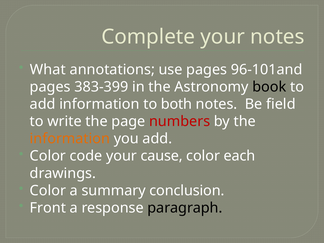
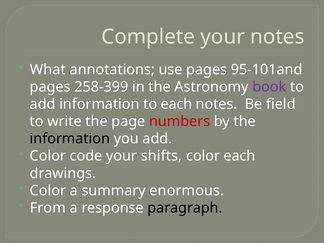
96-101and: 96-101and -> 95-101and
383-399: 383-399 -> 258-399
book colour: black -> purple
to both: both -> each
information at (70, 139) colour: orange -> black
cause: cause -> shifts
conclusion: conclusion -> enormous
Front: Front -> From
